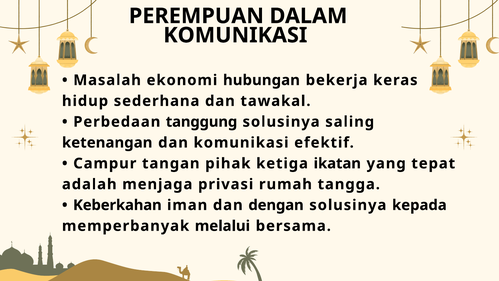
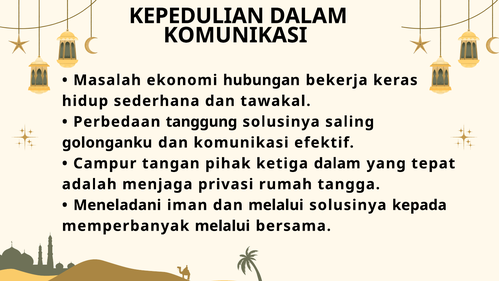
PEREMPUAN: PEREMPUAN -> KEPEDULIAN
ketenangan: ketenangan -> golonganku
ketiga ikatan: ikatan -> dalam
Keberkahan: Keberkahan -> Meneladani
dan dengan: dengan -> melalui
